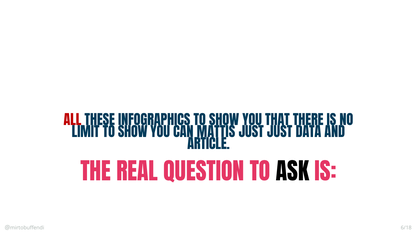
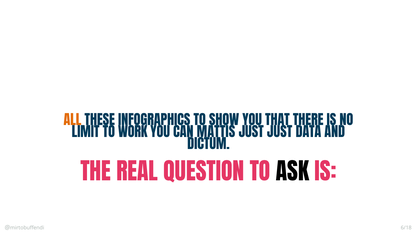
ALL colour: red -> orange
LIMIT TO SHOW: SHOW -> WORK
ARTICLE: ARTICLE -> DICTUM
